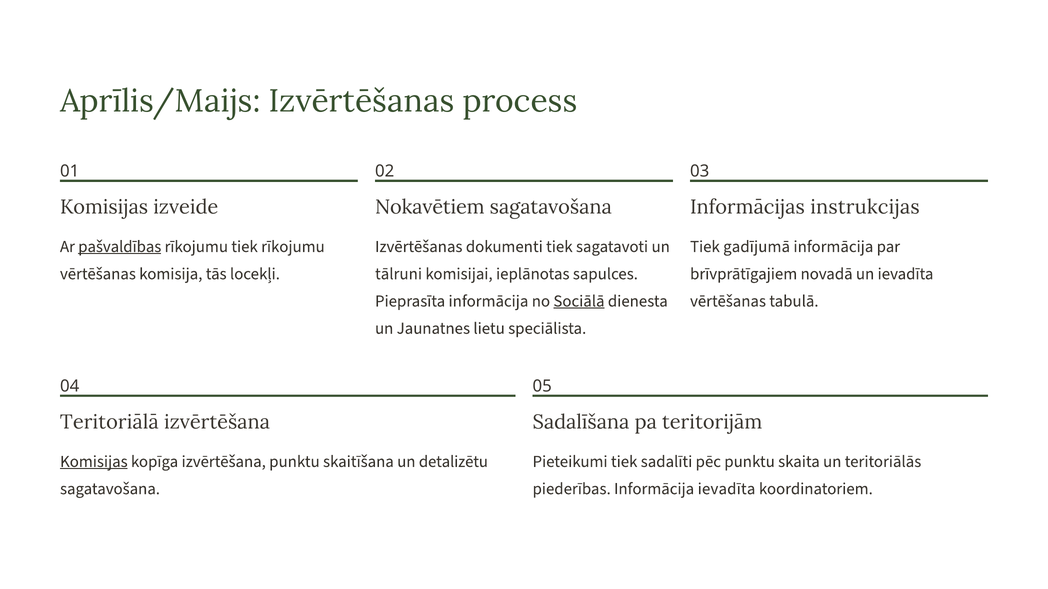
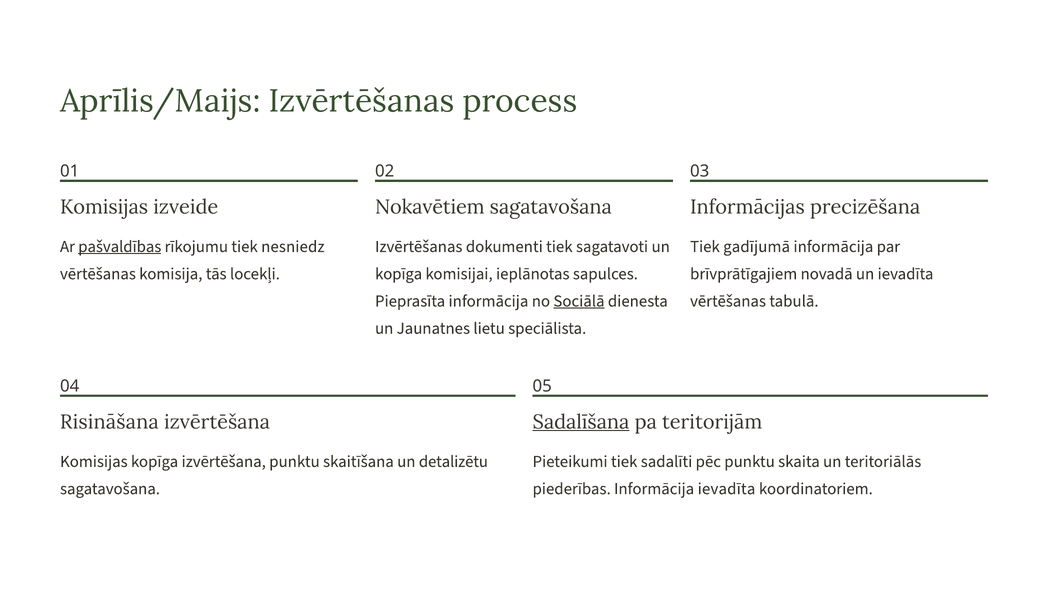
instrukcijas: instrukcijas -> precizēšana
tiek rīkojumu: rīkojumu -> nesniedz
tālruni at (399, 274): tālruni -> kopīga
Teritoriālā: Teritoriālā -> Risināšana
Sadalīšana underline: none -> present
Komisijas at (94, 462) underline: present -> none
